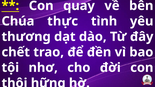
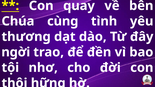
thực: thực -> cùng
chết: chết -> ngời
